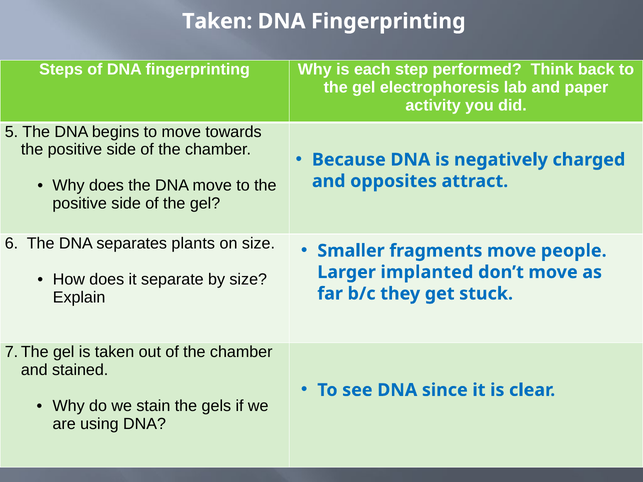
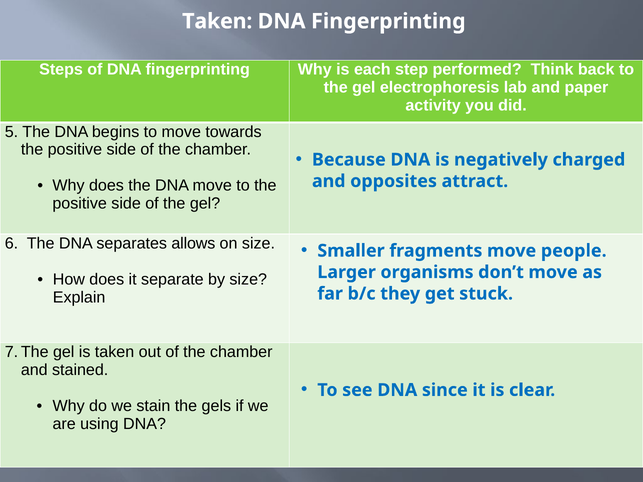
plants: plants -> allows
implanted: implanted -> organisms
